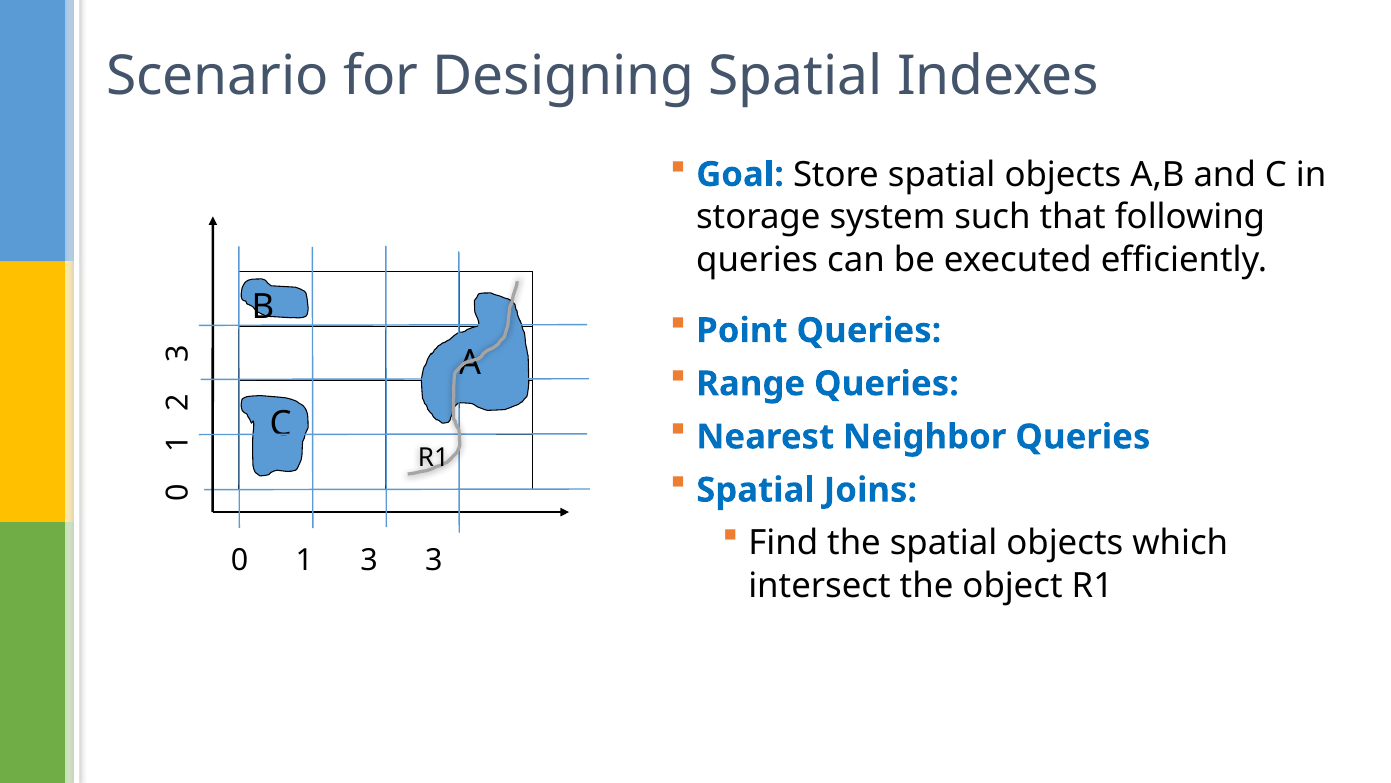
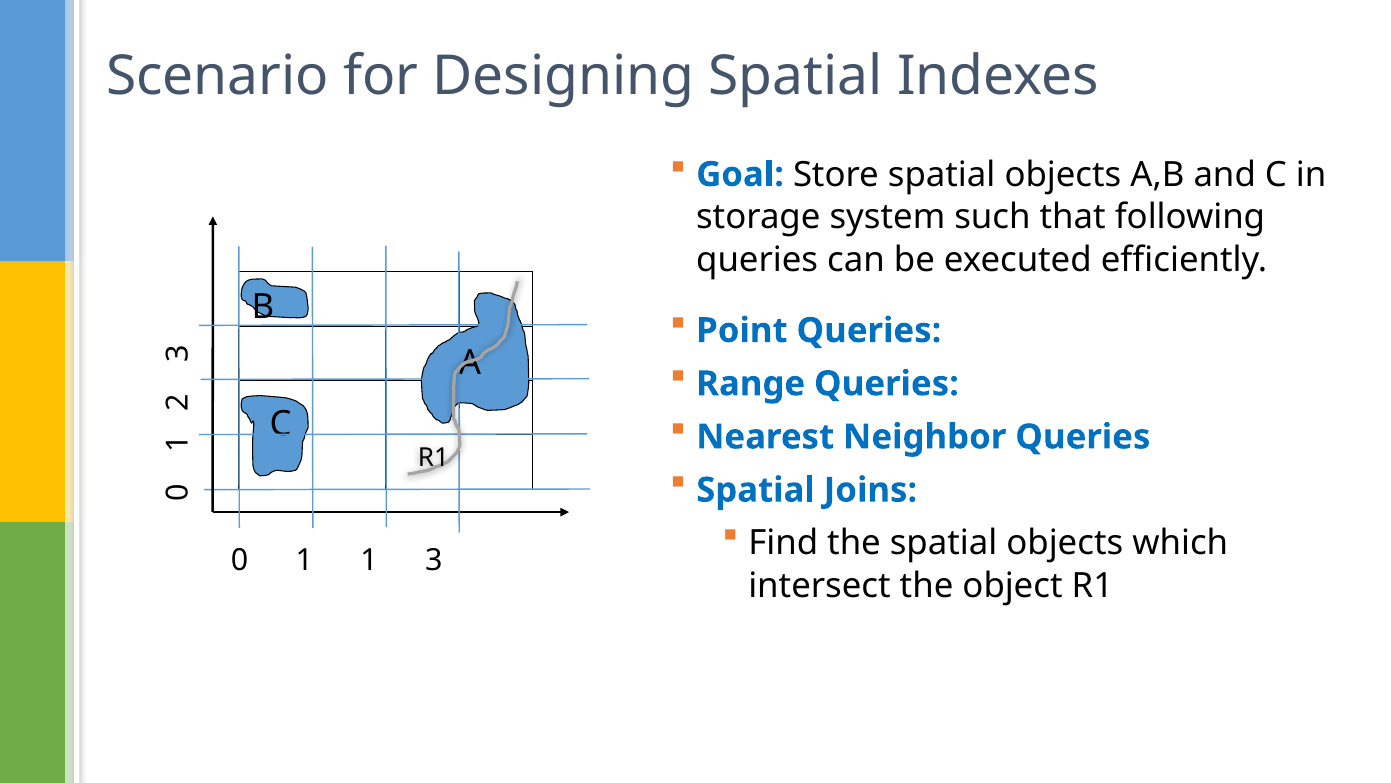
1 3: 3 -> 1
